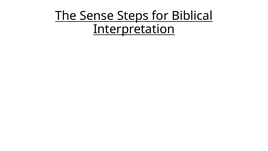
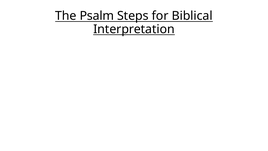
Sense: Sense -> Psalm
